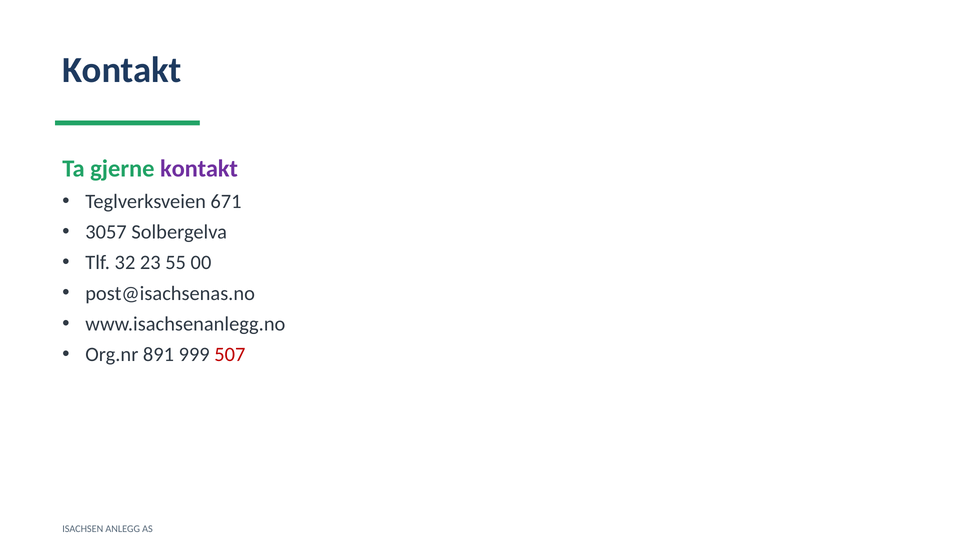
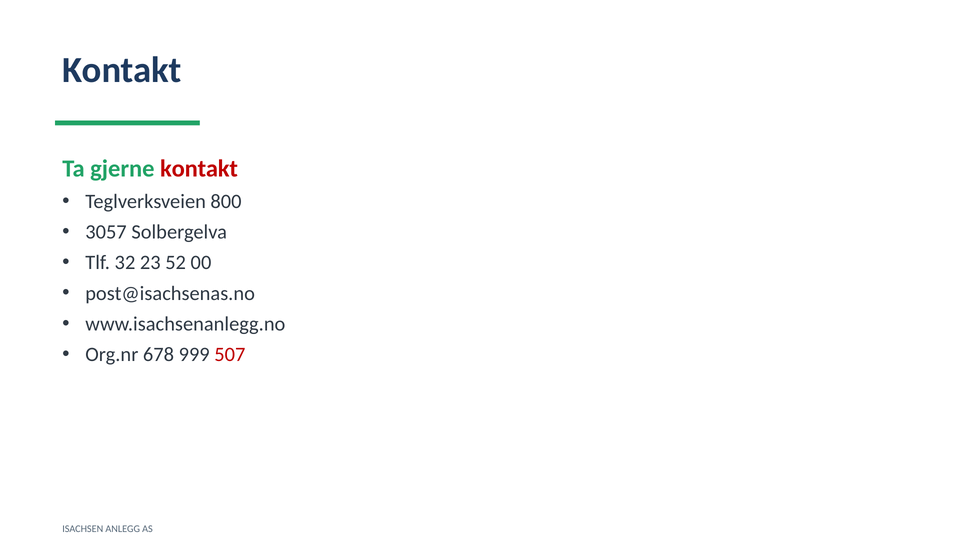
kontakt at (199, 169) colour: purple -> red
671: 671 -> 800
55: 55 -> 52
891: 891 -> 678
